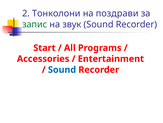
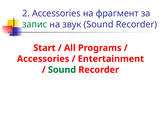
2 Тонколони: Тонколони -> Accessories
поздрави: поздрави -> фрагмент
Sound at (62, 69) colour: blue -> green
